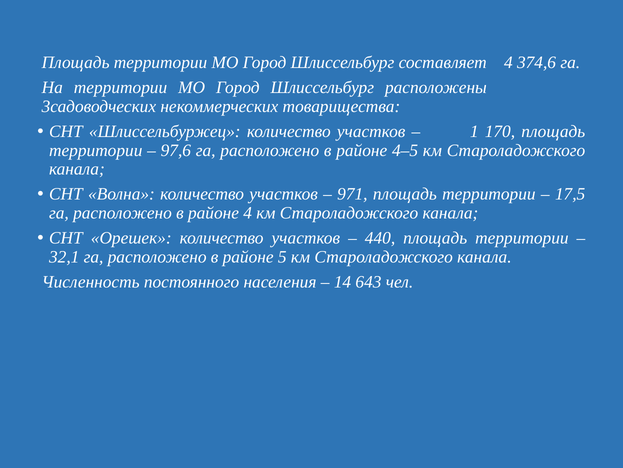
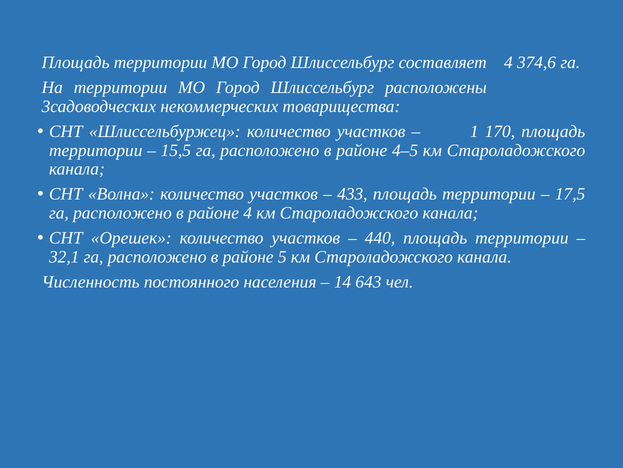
97,6: 97,6 -> 15,5
971: 971 -> 433
